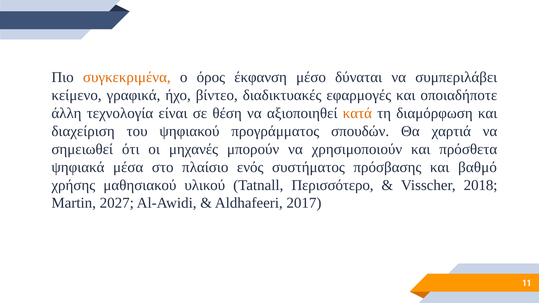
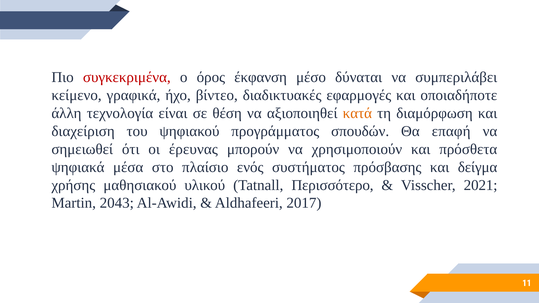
συγκεκριμένα colour: orange -> red
χαρτιά: χαρτιά -> επαφή
μηχανές: μηχανές -> έρευνας
βαθμό: βαθμό -> δείγμα
2018: 2018 -> 2021
2027: 2027 -> 2043
